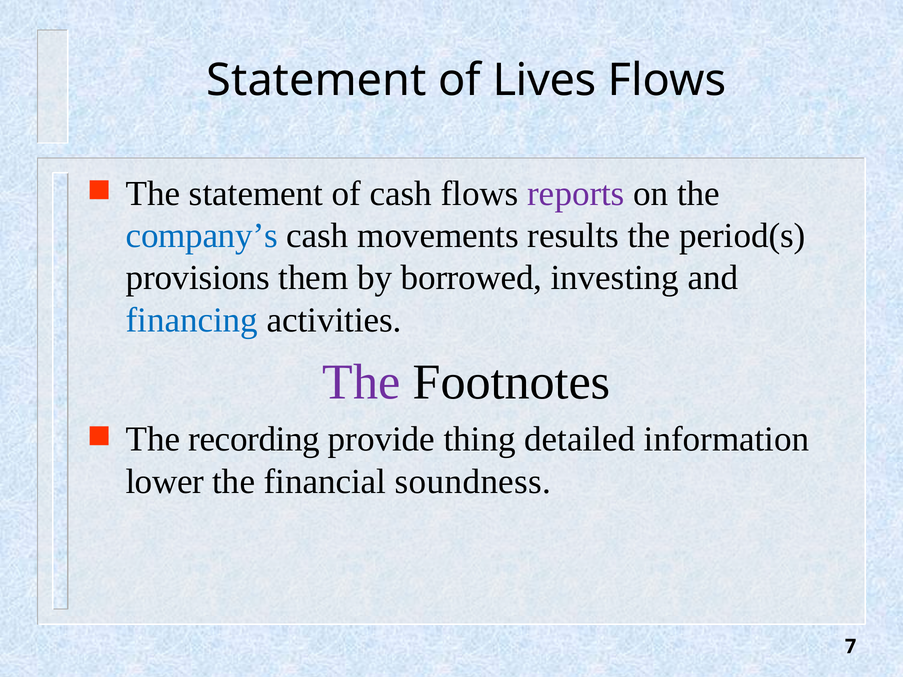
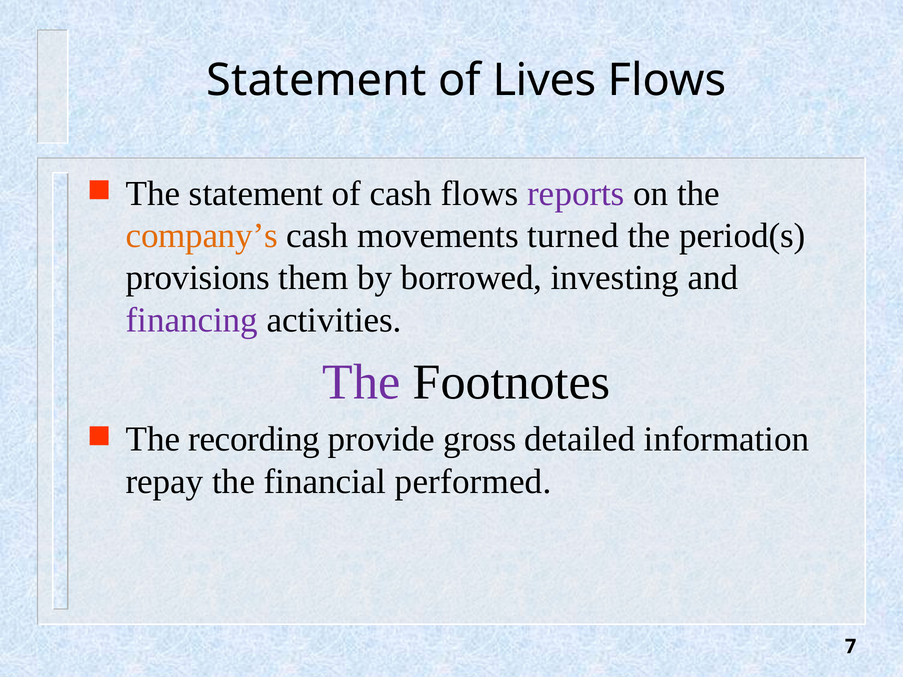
company’s colour: blue -> orange
results: results -> turned
financing colour: blue -> purple
thing: thing -> gross
lower: lower -> repay
soundness: soundness -> performed
